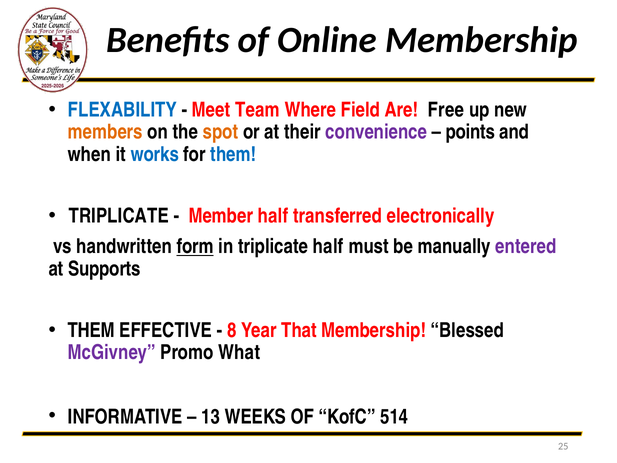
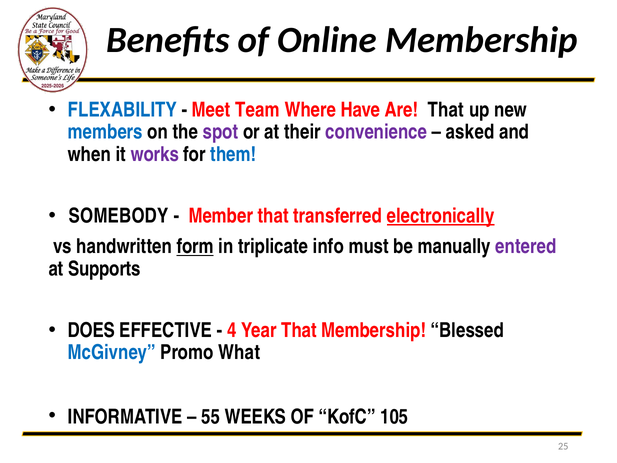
Field: Field -> Have
Are Free: Free -> That
members colour: orange -> blue
spot colour: orange -> purple
points: points -> asked
works colour: blue -> purple
TRIPLICATE at (119, 216): TRIPLICATE -> SOMEBODY
Member half: half -> that
electronically underline: none -> present
triplicate half: half -> info
THEM at (91, 330): THEM -> DOES
8: 8 -> 4
McGivney colour: purple -> blue
13: 13 -> 55
514: 514 -> 105
